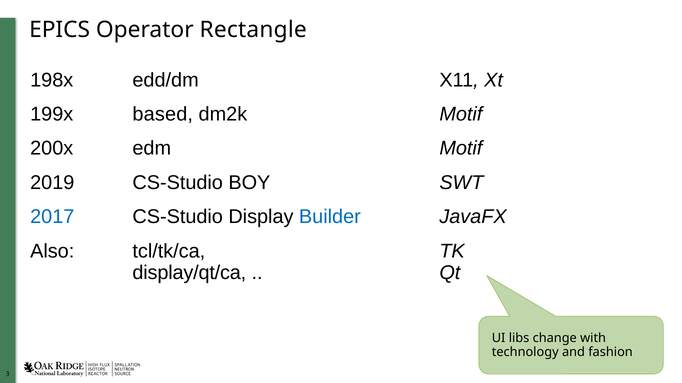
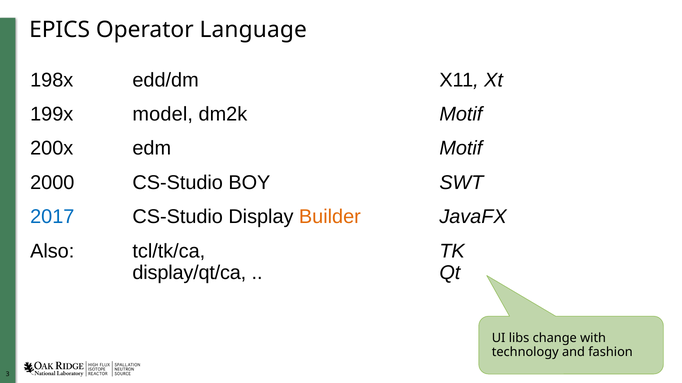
Rectangle: Rectangle -> Language
based: based -> model
2019: 2019 -> 2000
Builder colour: blue -> orange
